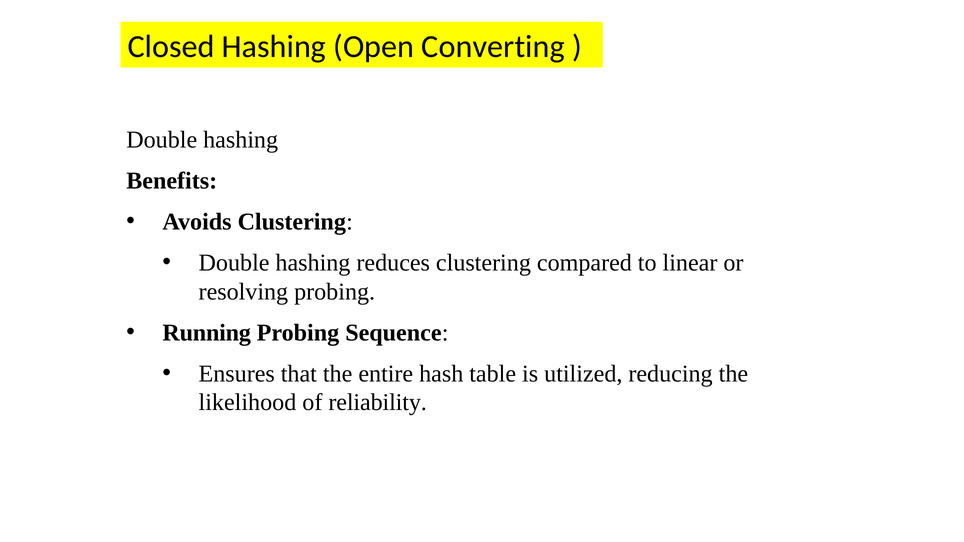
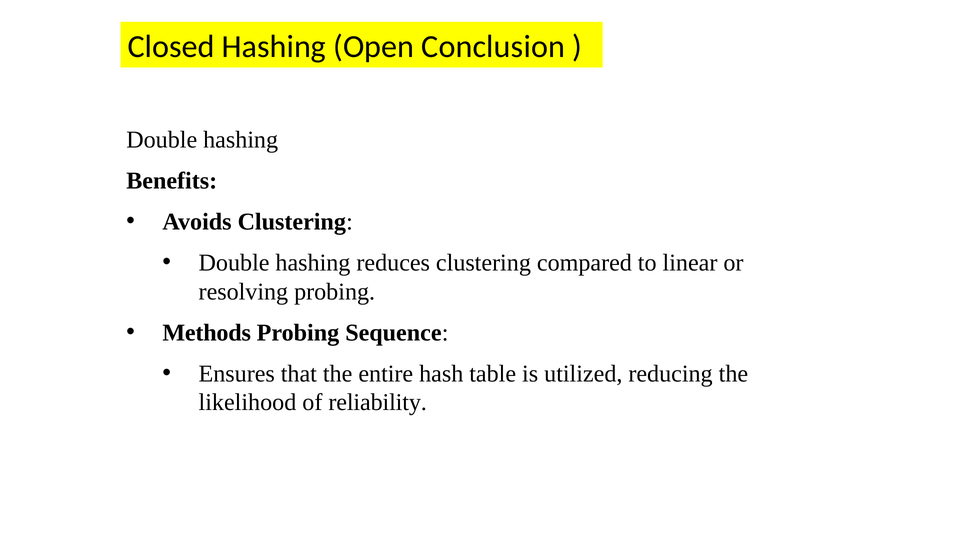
Converting: Converting -> Conclusion
Running: Running -> Methods
